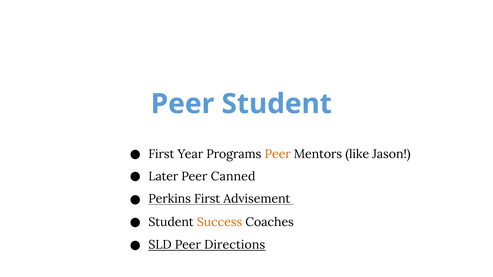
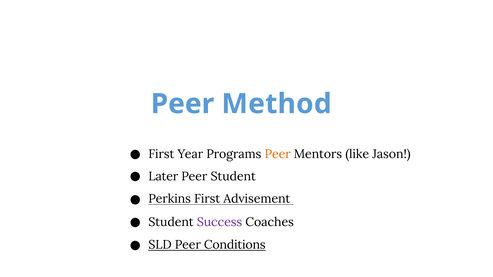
Peer Student: Student -> Method
Peer Canned: Canned -> Student
Success colour: orange -> purple
Directions: Directions -> Conditions
